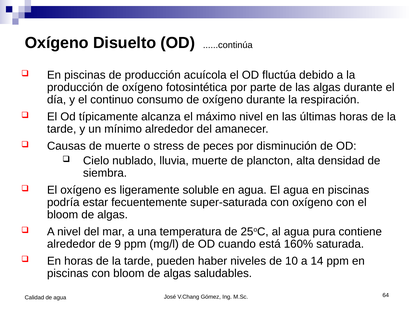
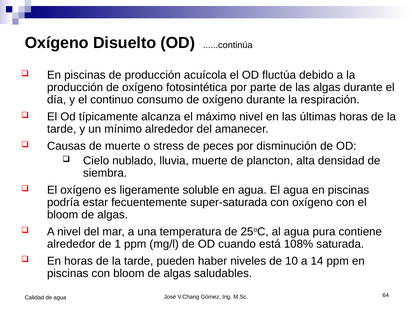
9: 9 -> 1
160%: 160% -> 108%
